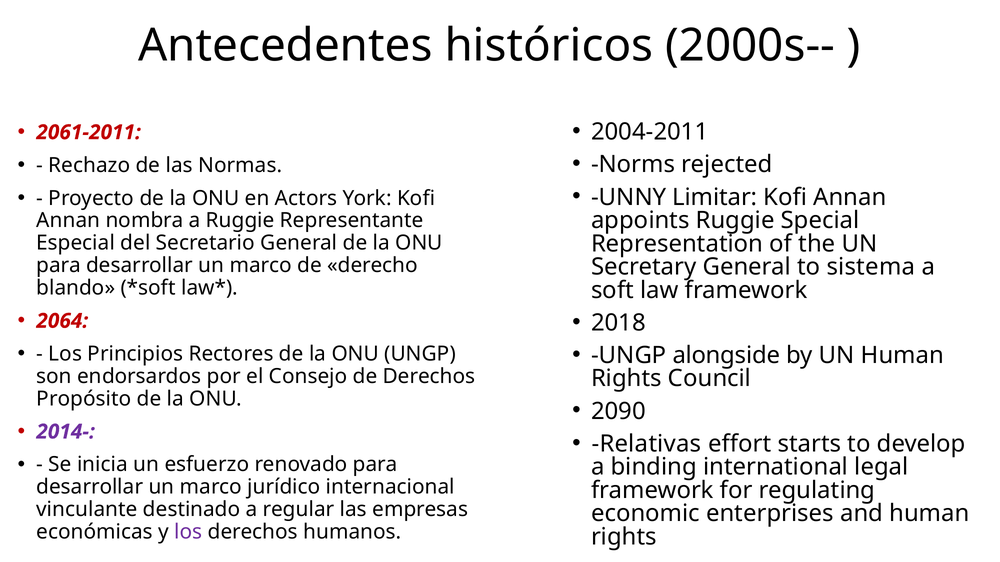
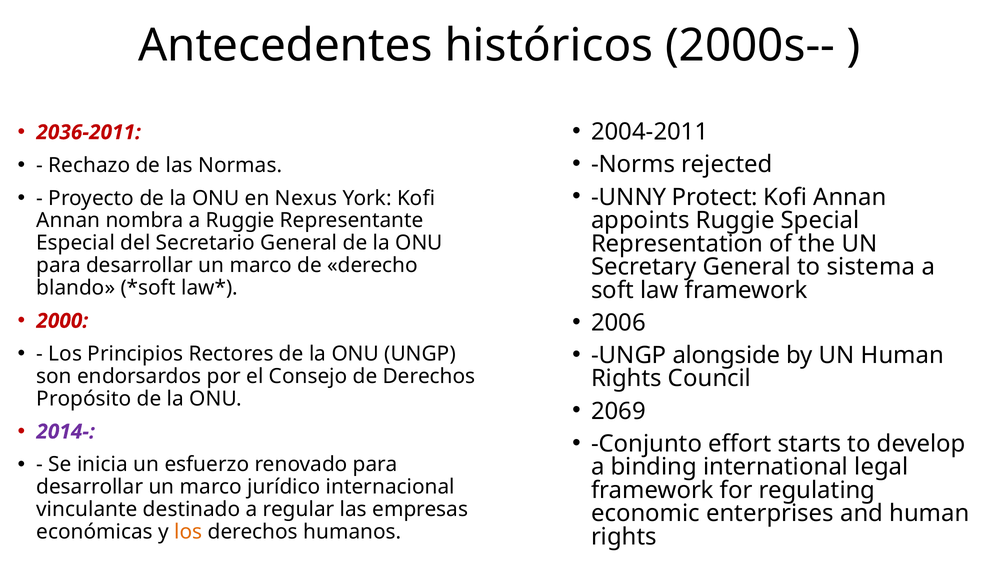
2061-2011: 2061-2011 -> 2036-2011
Limitar: Limitar -> Protect
Actors: Actors -> Nexus
2018: 2018 -> 2006
2064: 2064 -> 2000
2090: 2090 -> 2069
Relativas: Relativas -> Conjunto
los at (188, 532) colour: purple -> orange
